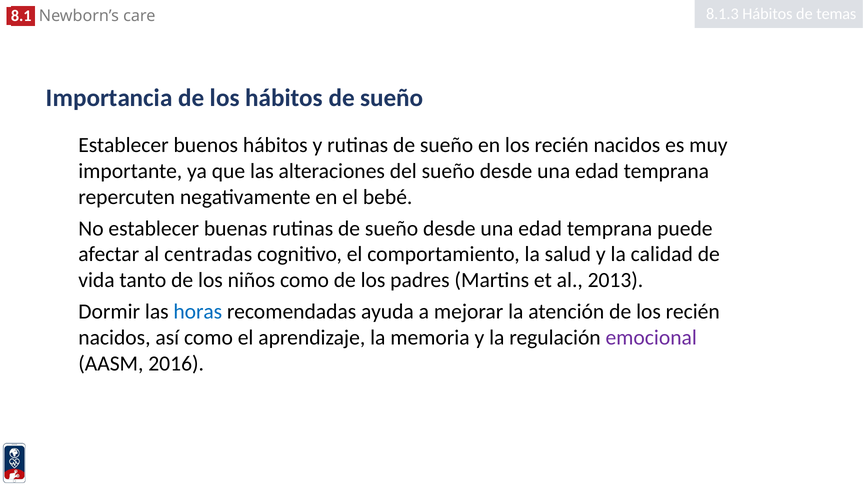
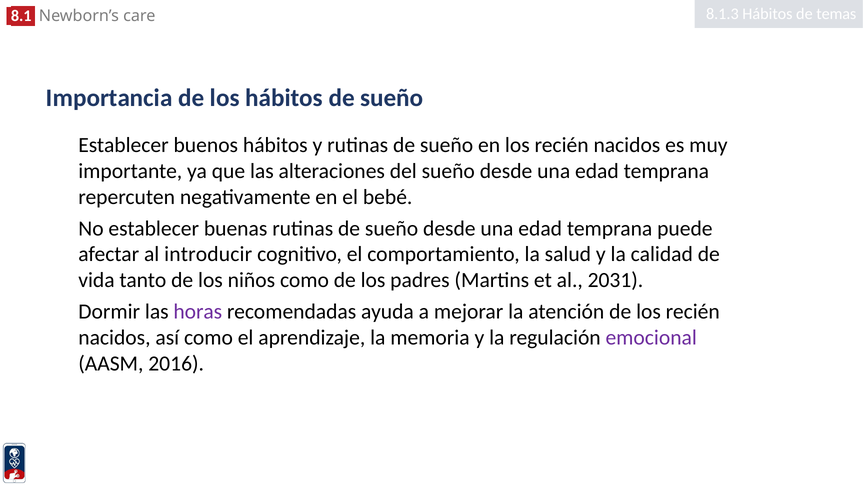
centradas: centradas -> introducir
2013: 2013 -> 2031
horas colour: blue -> purple
